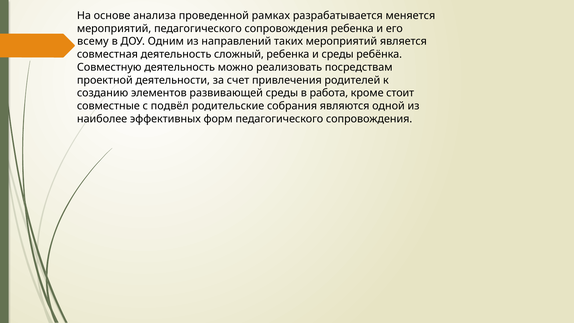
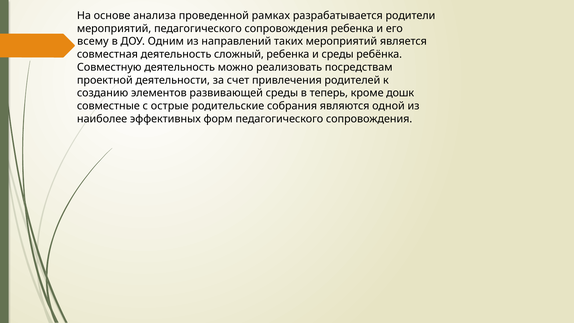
меняется: меняется -> родители
работа: работа -> теперь
стоит: стоит -> дошк
подвёл: подвёл -> острые
